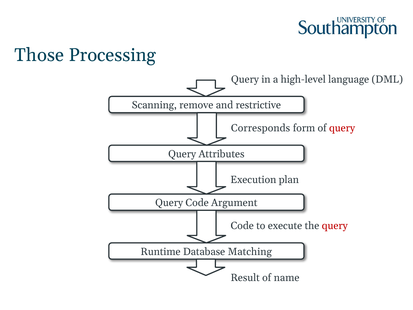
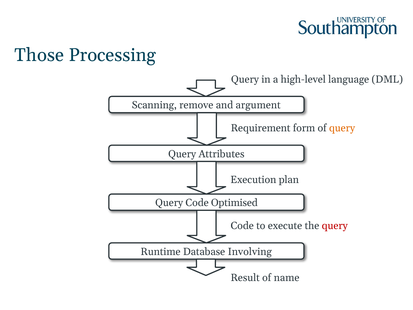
restrictive: restrictive -> argument
Corresponds: Corresponds -> Requirement
query at (342, 128) colour: red -> orange
Argument: Argument -> Optimised
Matching: Matching -> Involving
